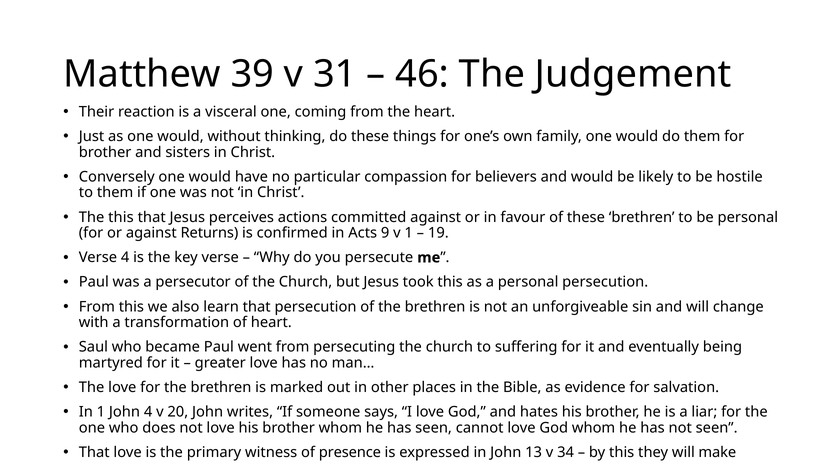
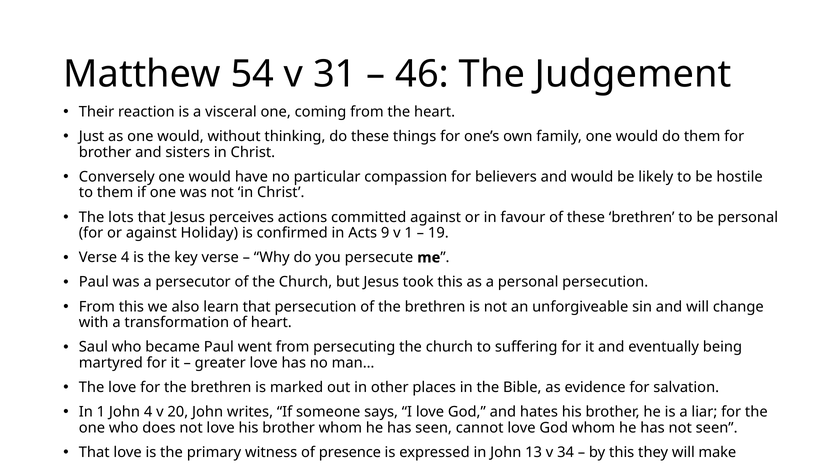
39: 39 -> 54
The this: this -> lots
Returns: Returns -> Holiday
